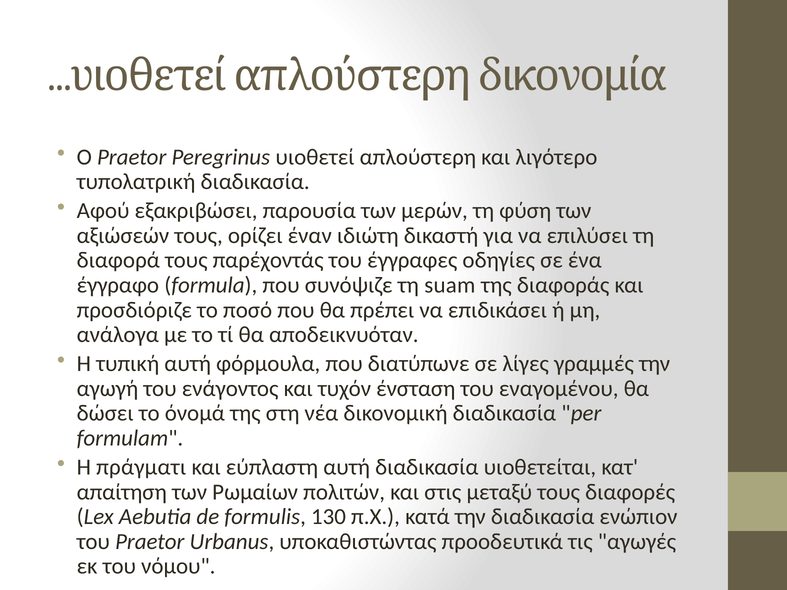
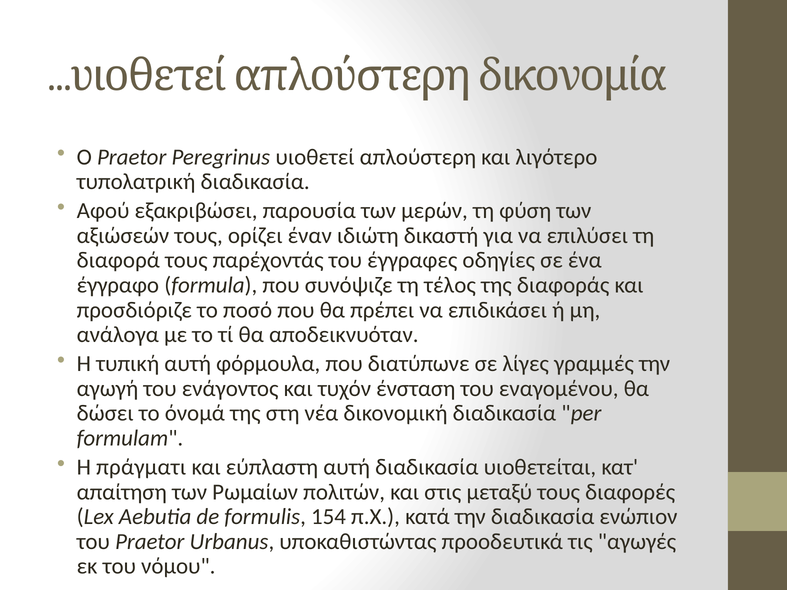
suam: suam -> τέλος
130: 130 -> 154
